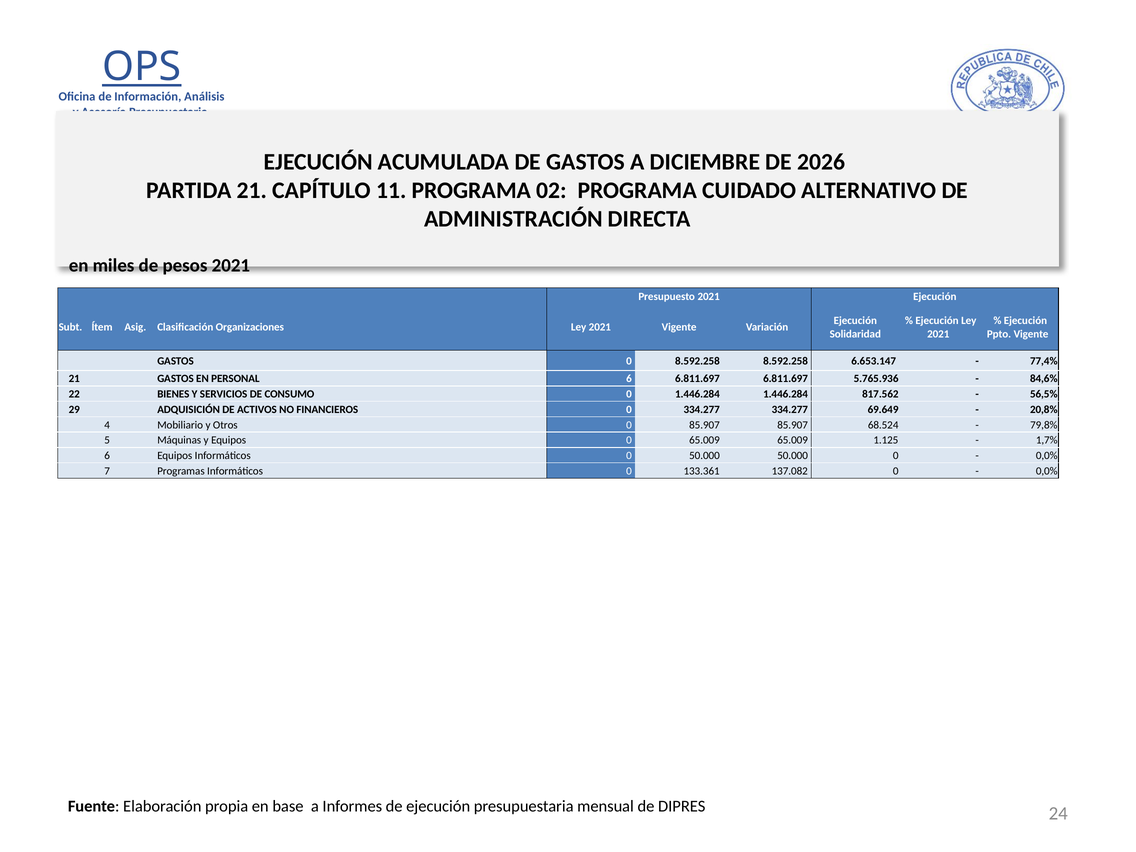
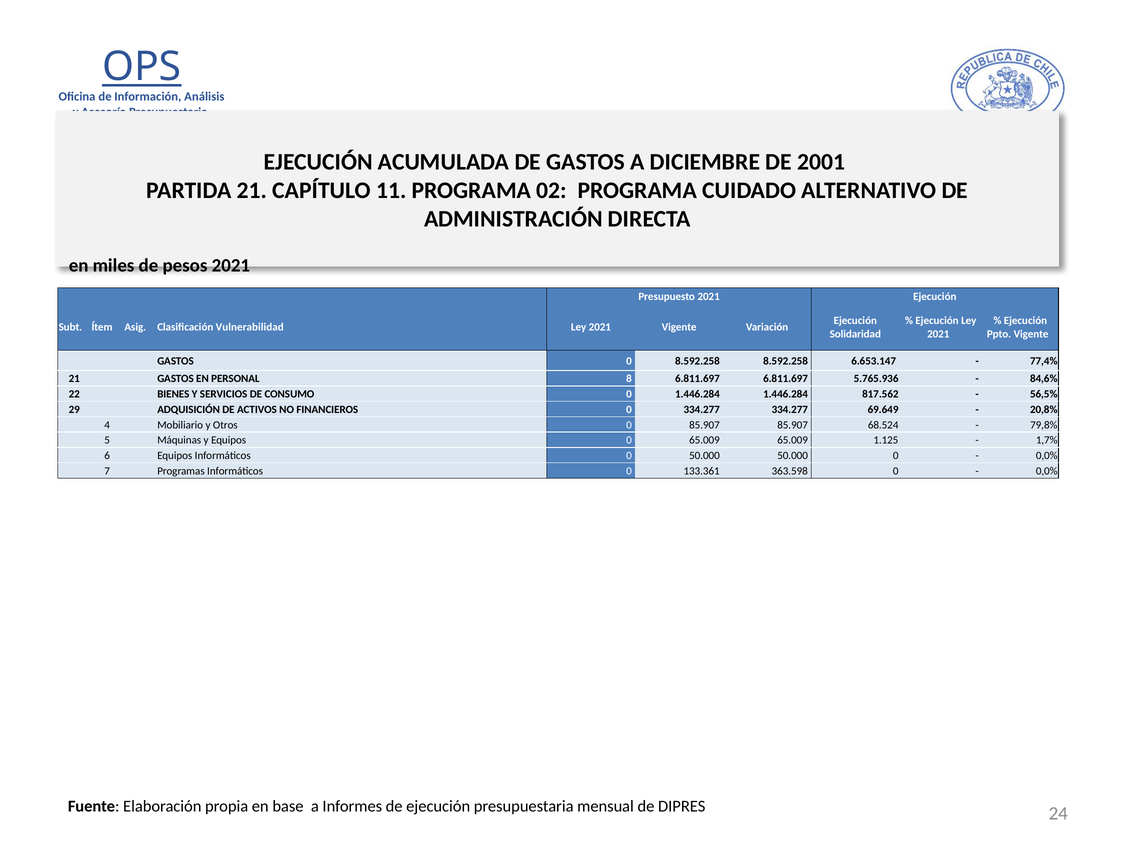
2026: 2026 -> 2001
Organizaciones: Organizaciones -> Vulnerabilidad
PERSONAL 6: 6 -> 8
137.082: 137.082 -> 363.598
